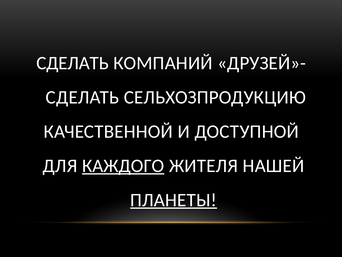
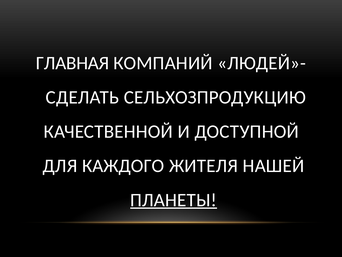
СДЕЛАТЬ at (73, 63): СДЕЛАТЬ -> ГЛАВНАЯ
ДРУЗЕЙ»-: ДРУЗЕЙ»- -> ЛЮДЕЙ»-
КАЖДОГО underline: present -> none
